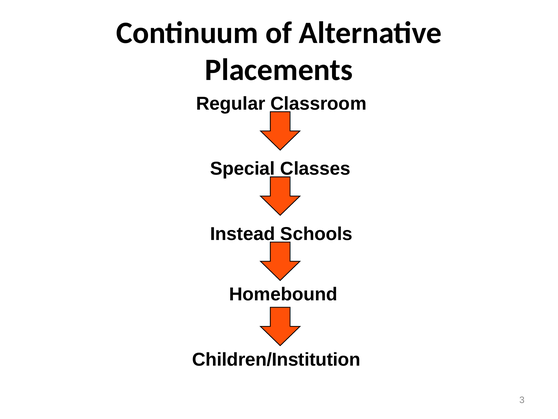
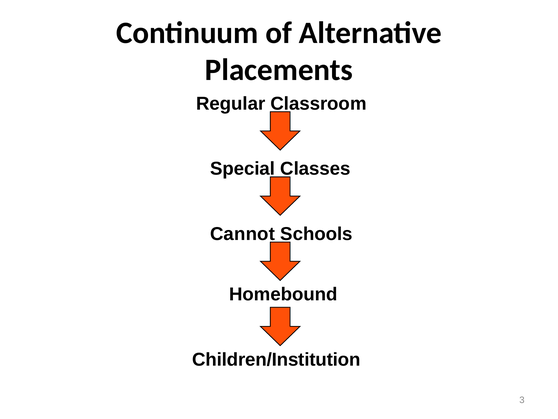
Instead: Instead -> Cannot
